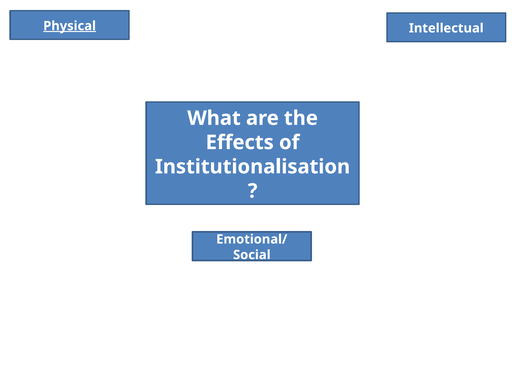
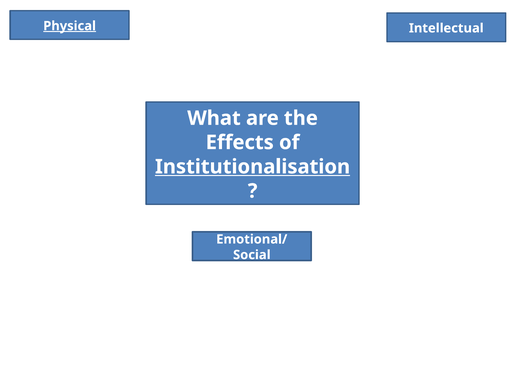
Institutionalisation underline: none -> present
